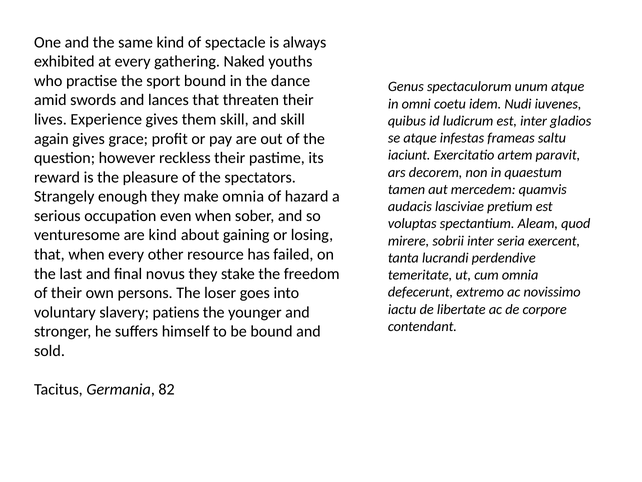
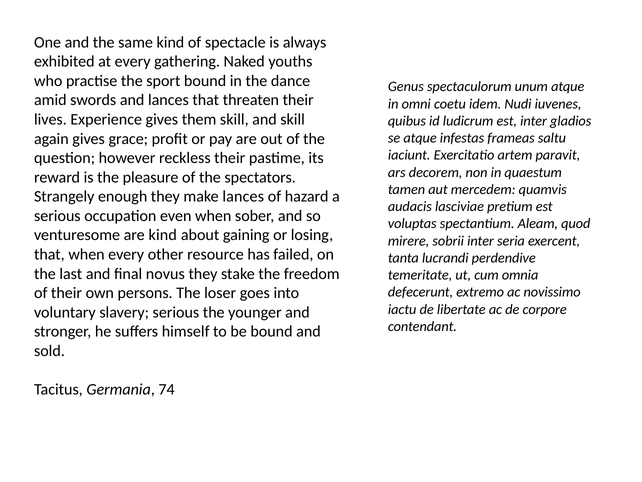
make omnia: omnia -> lances
slavery patiens: patiens -> serious
82: 82 -> 74
